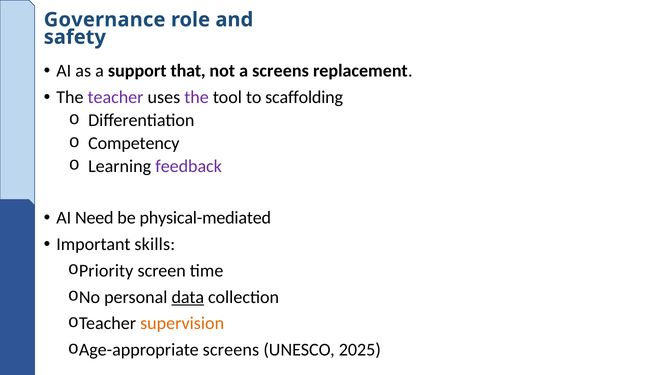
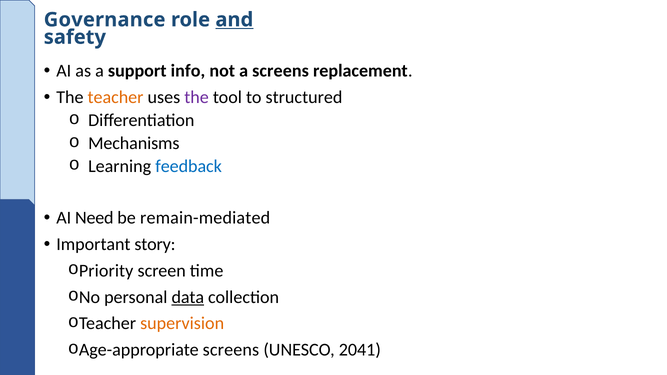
and underline: none -> present
that: that -> info
teacher at (116, 97) colour: purple -> orange
scaffolding: scaffolding -> structured
Competency: Competency -> Mechanisms
feedback colour: purple -> blue
physical-mediated: physical-mediated -> remain-mediated
skills: skills -> story
2025: 2025 -> 2041
